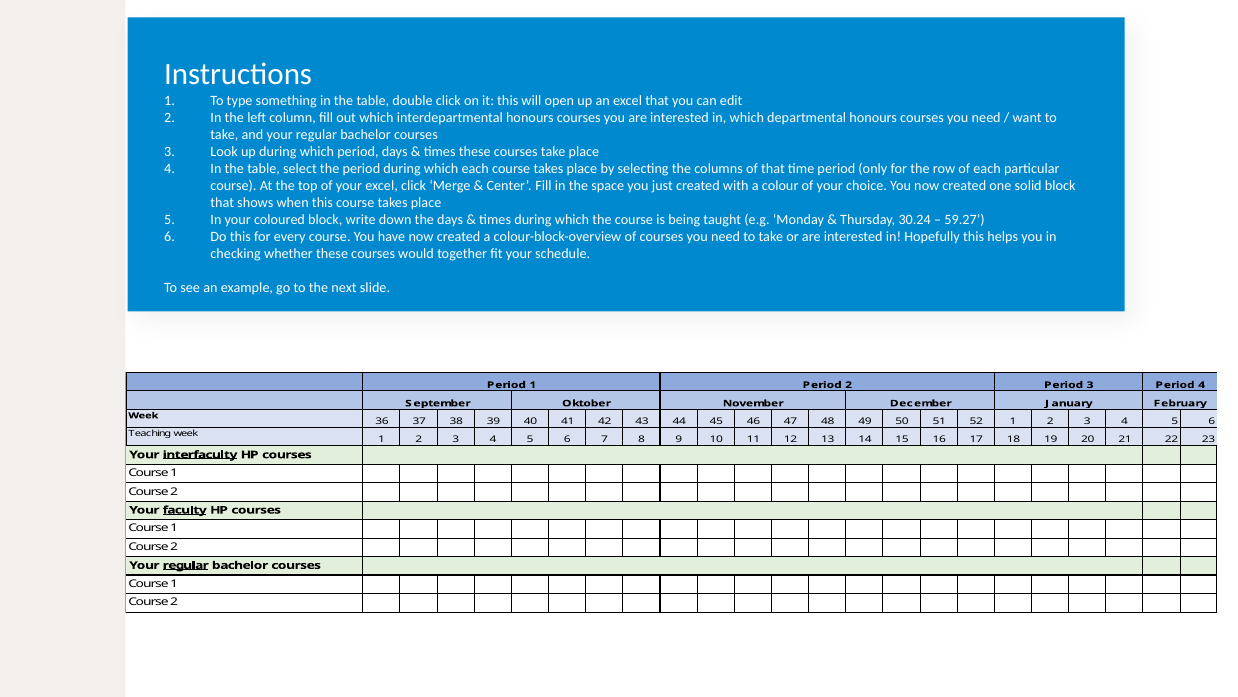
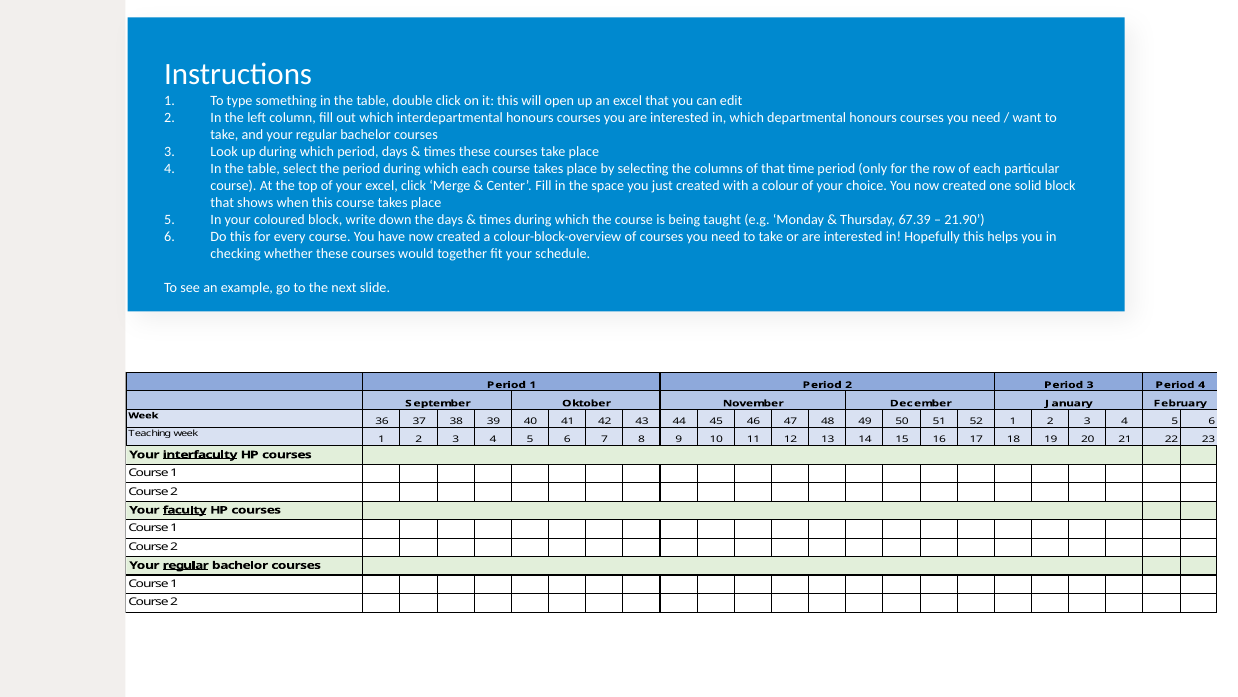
30.24: 30.24 -> 67.39
59.27: 59.27 -> 21.90
